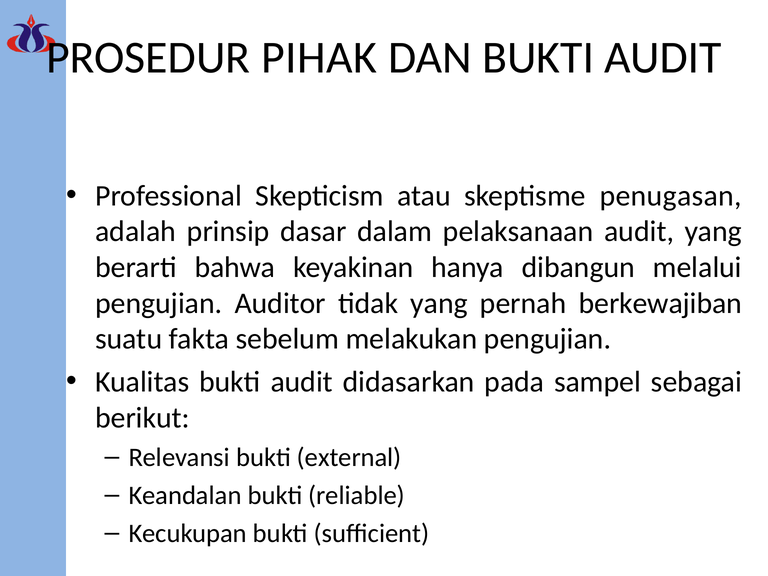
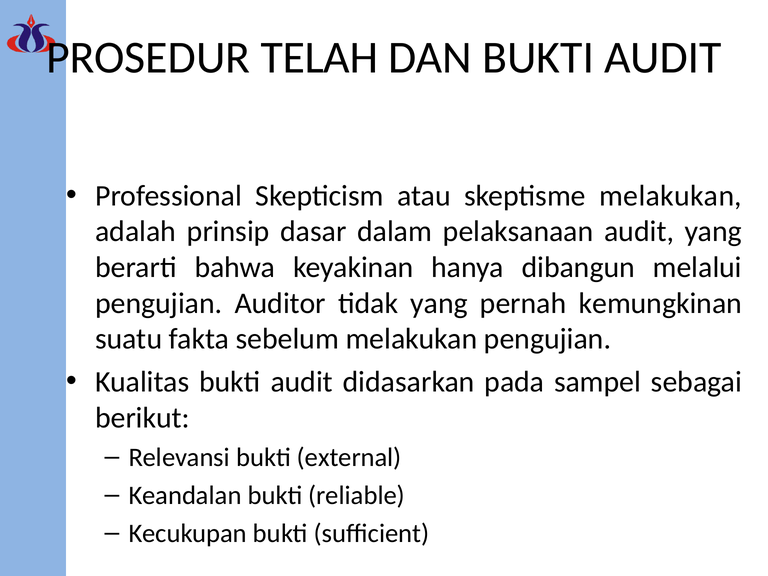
PIHAK: PIHAK -> TELAH
skeptisme penugasan: penugasan -> melakukan
berkewajiban: berkewajiban -> kemungkinan
